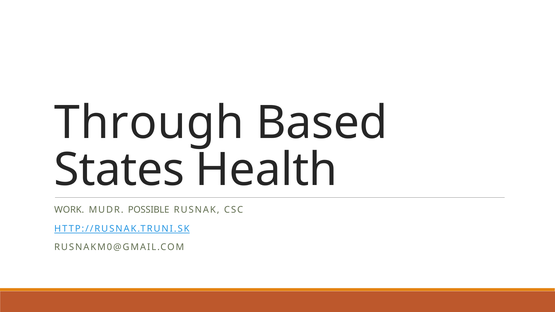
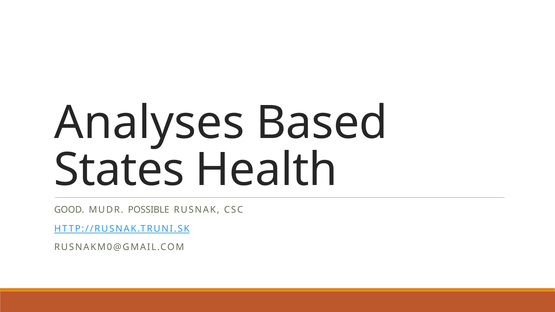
Through: Through -> Analyses
WORK: WORK -> GOOD
